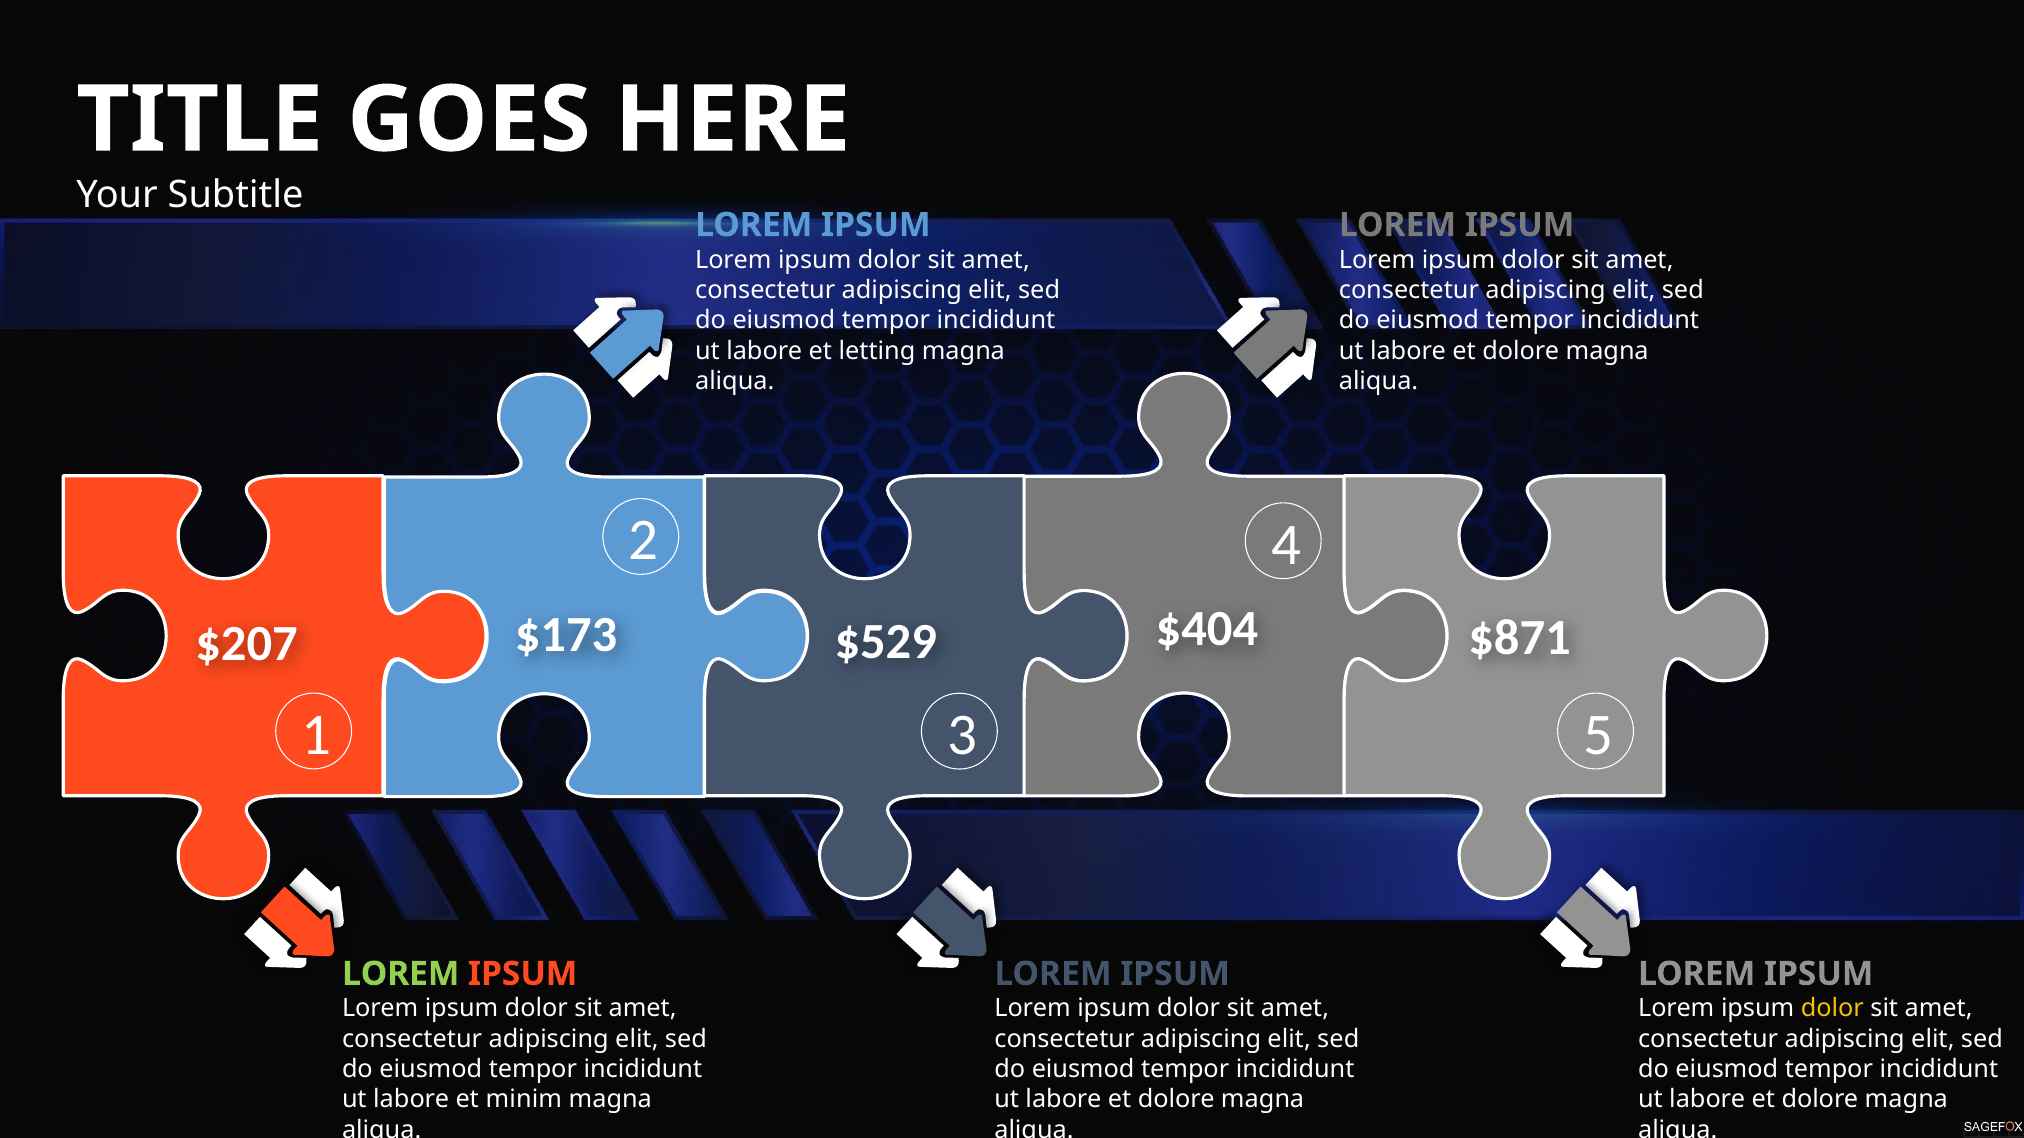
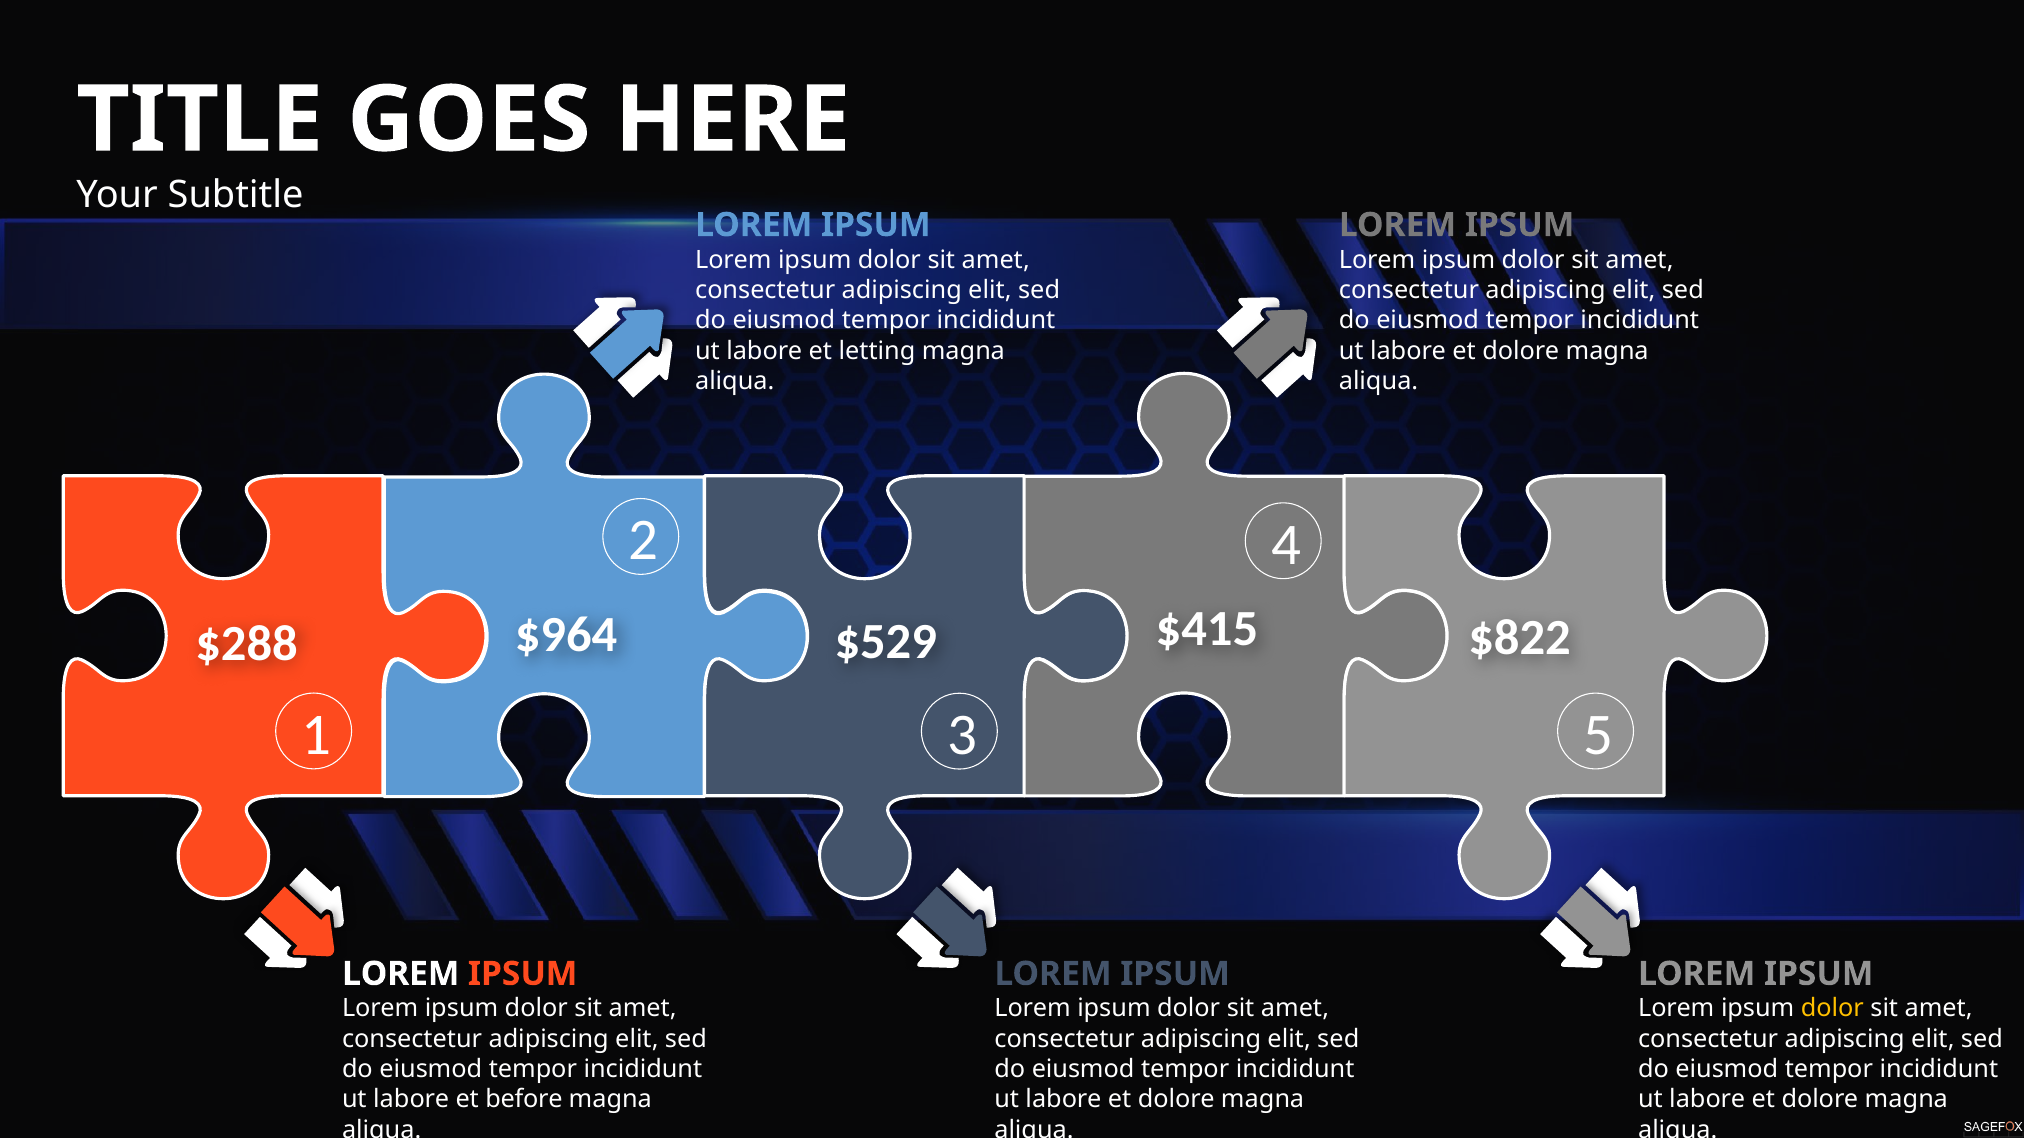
$404: $404 -> $415
$173: $173 -> $964
$871: $871 -> $822
$207: $207 -> $288
LOREM at (401, 974) colour: light green -> white
minim: minim -> before
